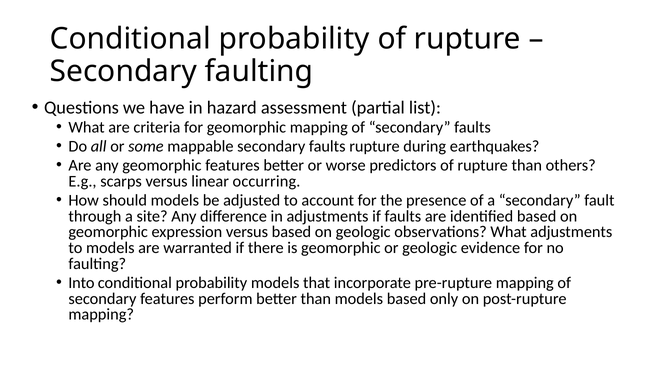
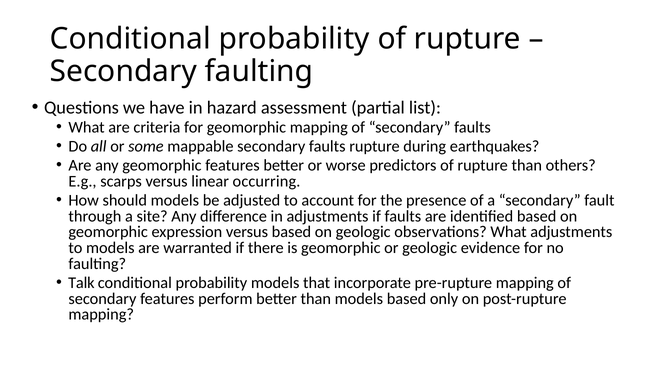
Into: Into -> Talk
